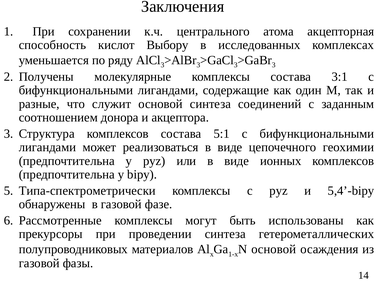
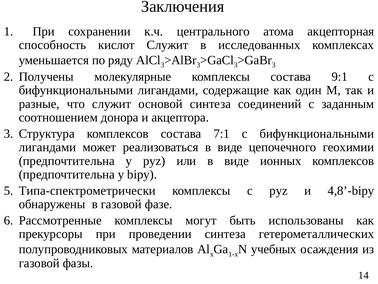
кислот Выбору: Выбору -> Служит
3:1: 3:1 -> 9:1
5:1: 5:1 -> 7:1
5,4’-bipy: 5,4’-bipy -> 4,8’-bipy
основой at (274, 249): основой -> учебных
